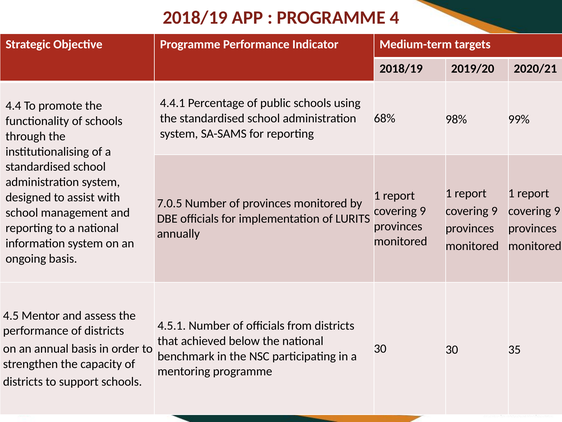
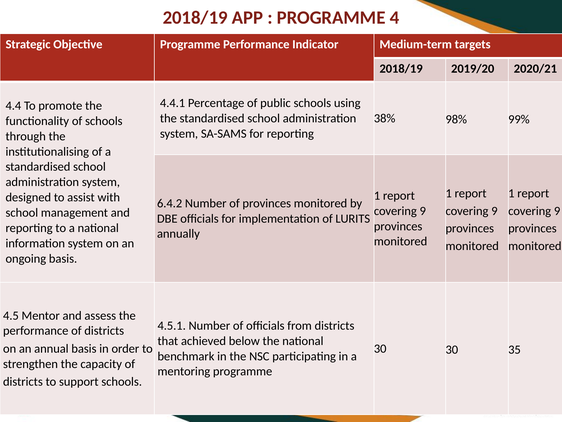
68%: 68% -> 38%
7.0.5: 7.0.5 -> 6.4.2
